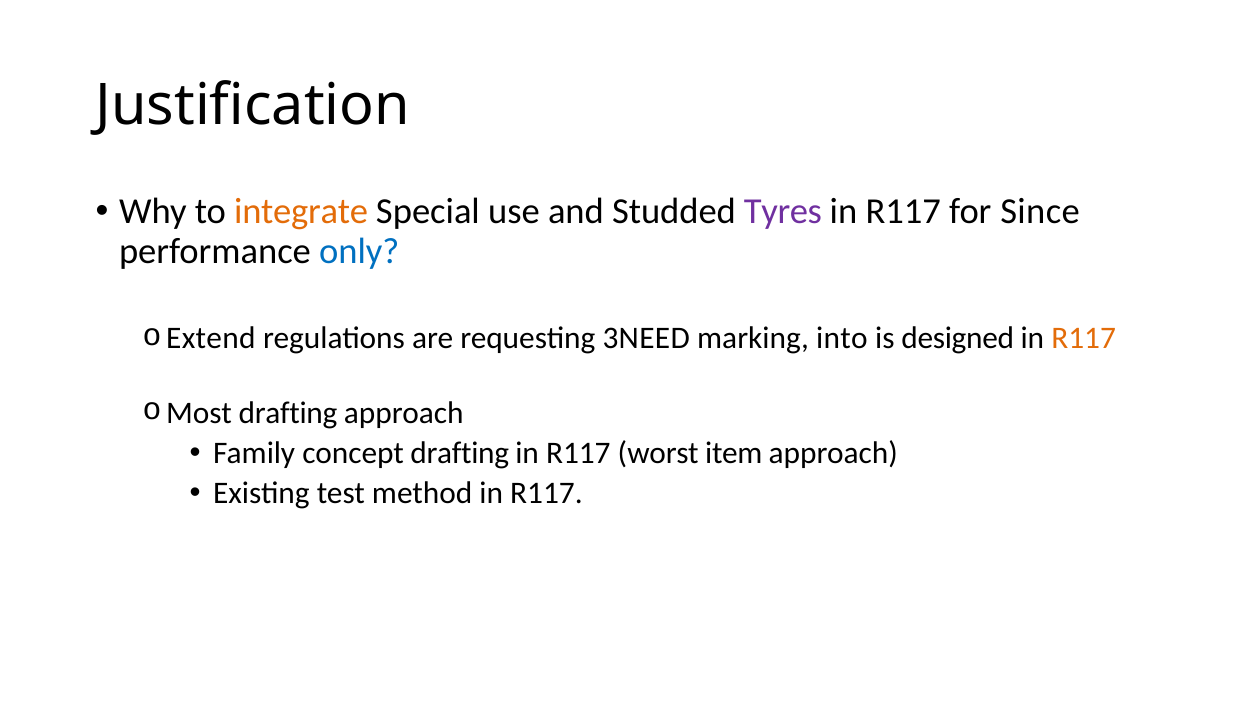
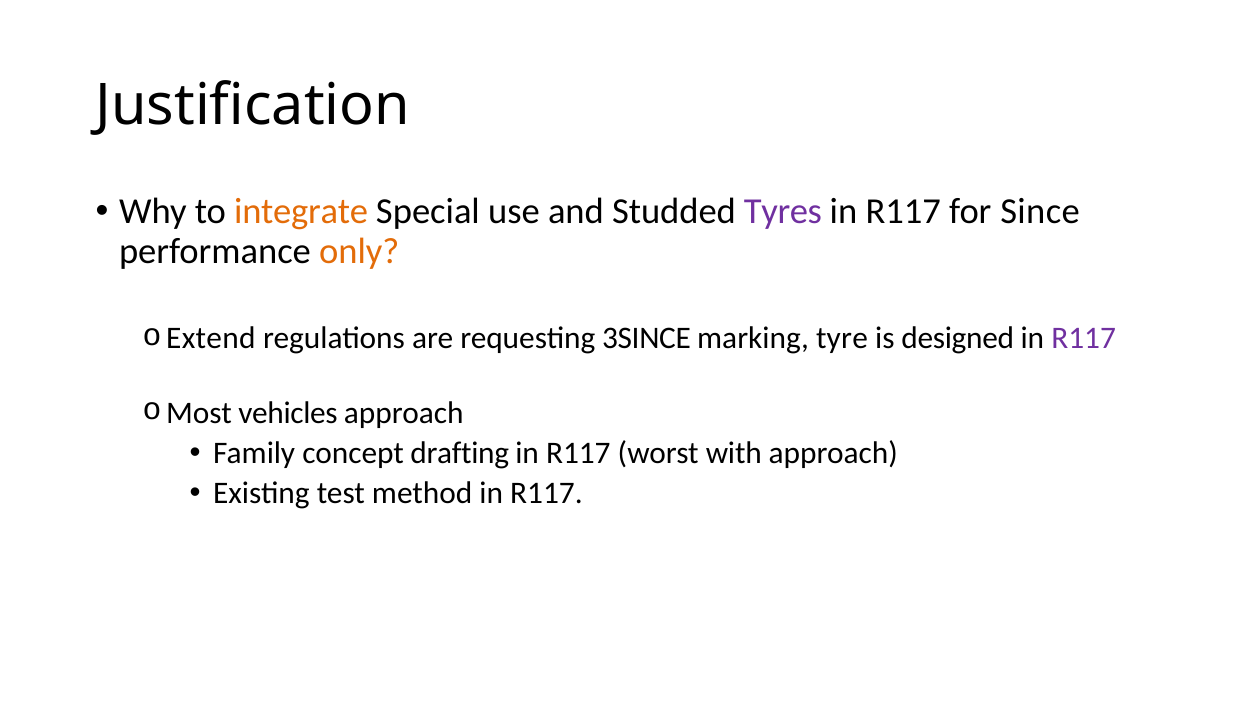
only colour: blue -> orange
3NEED: 3NEED -> 3SINCE
into: into -> tyre
R117 at (1084, 339) colour: orange -> purple
Most drafting: drafting -> vehicles
item: item -> with
